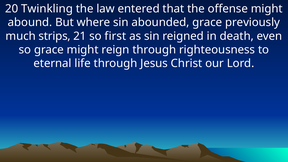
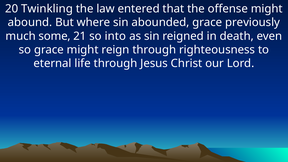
strips: strips -> some
first: first -> into
